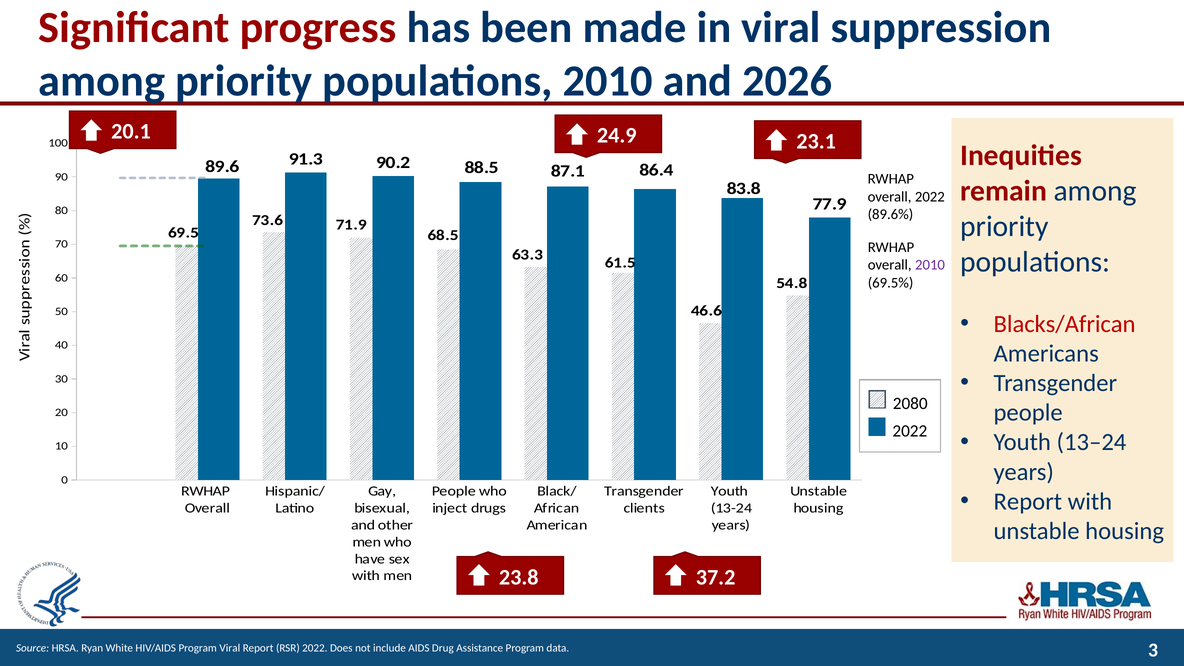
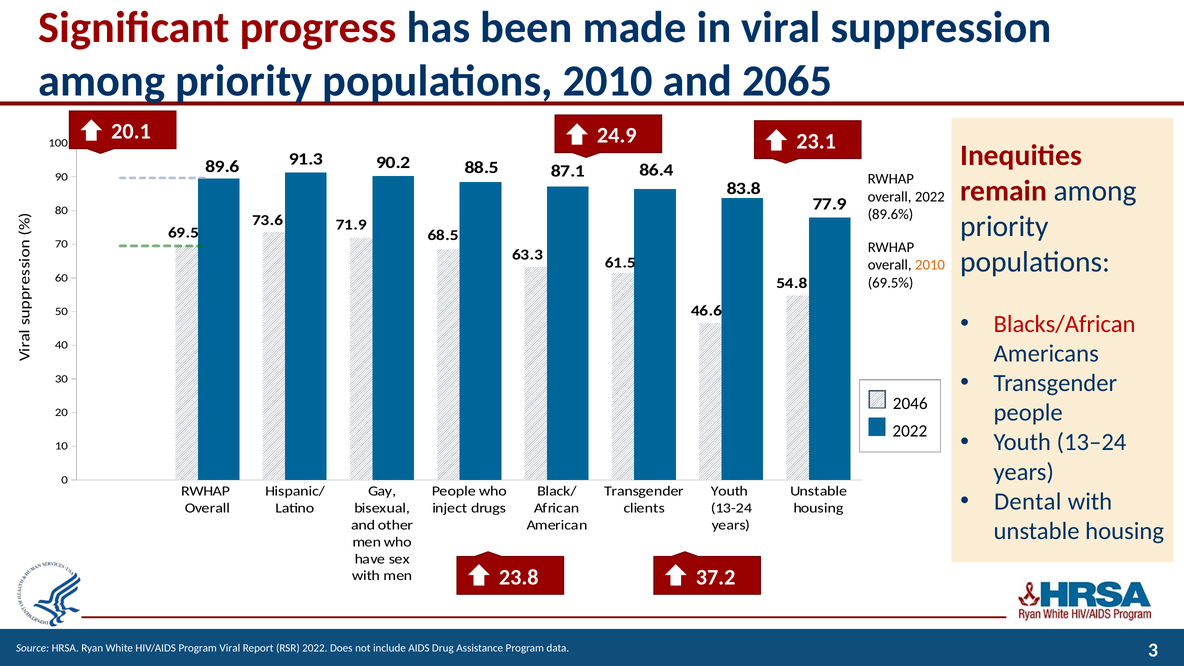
2026: 2026 -> 2065
2010 at (930, 265) colour: purple -> orange
2080: 2080 -> 2046
Report at (1028, 502): Report -> Dental
